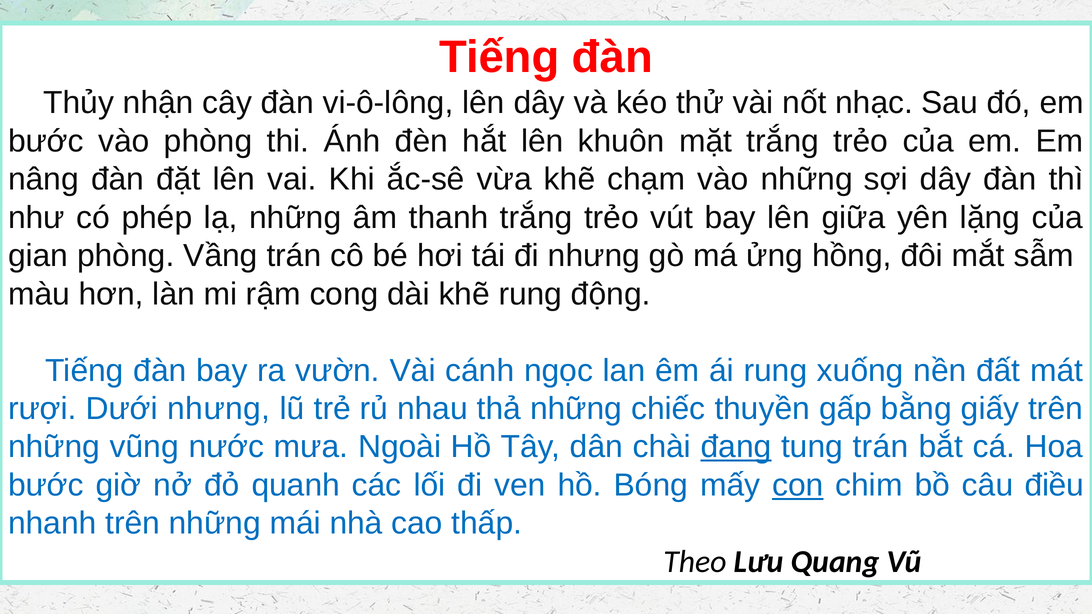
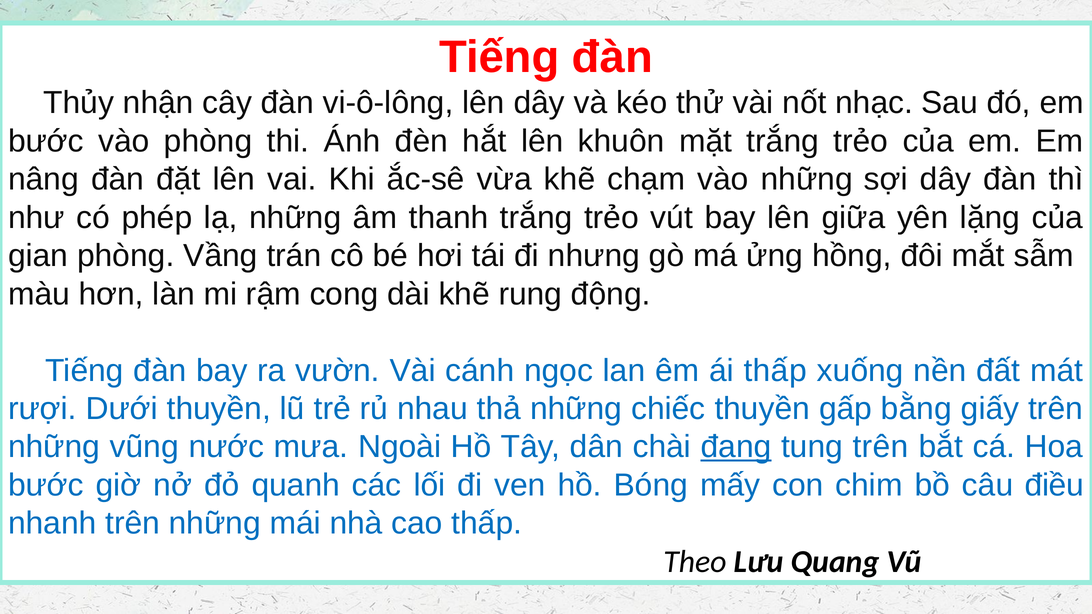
ái rung: rung -> thấp
Dưới nhưng: nhưng -> thuyền
tung trán: trán -> trên
con underline: present -> none
